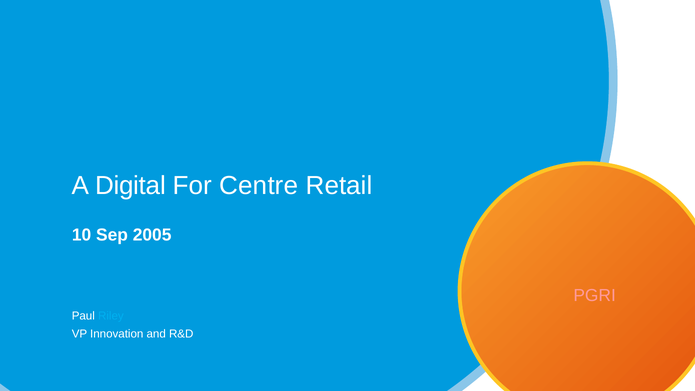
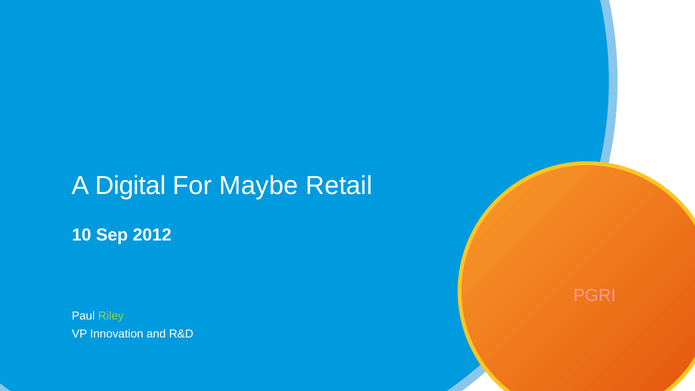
Centre: Centre -> Maybe
2005: 2005 -> 2012
Riley colour: light blue -> light green
